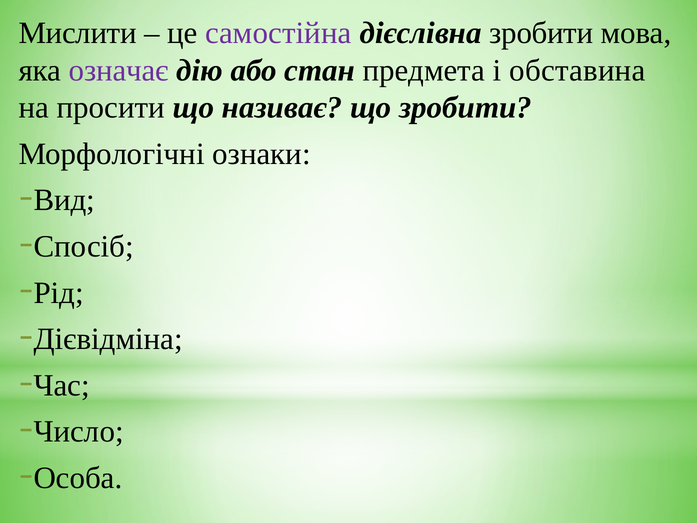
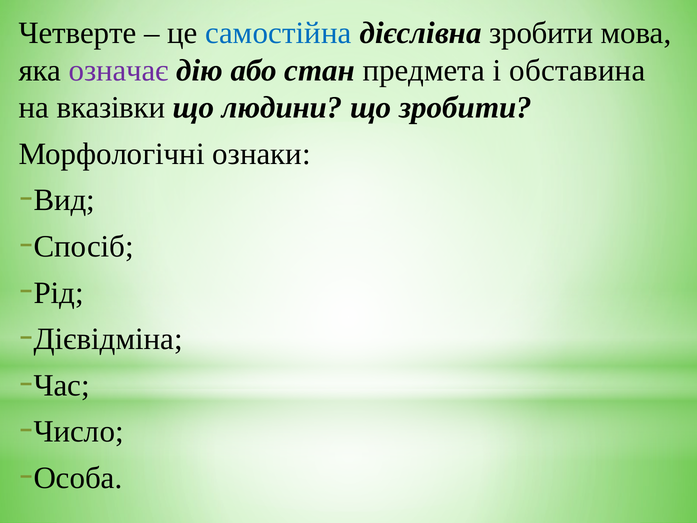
Мислити: Мислити -> Четверте
самостійна colour: purple -> blue
просити: просити -> вказівки
називає: називає -> людини
